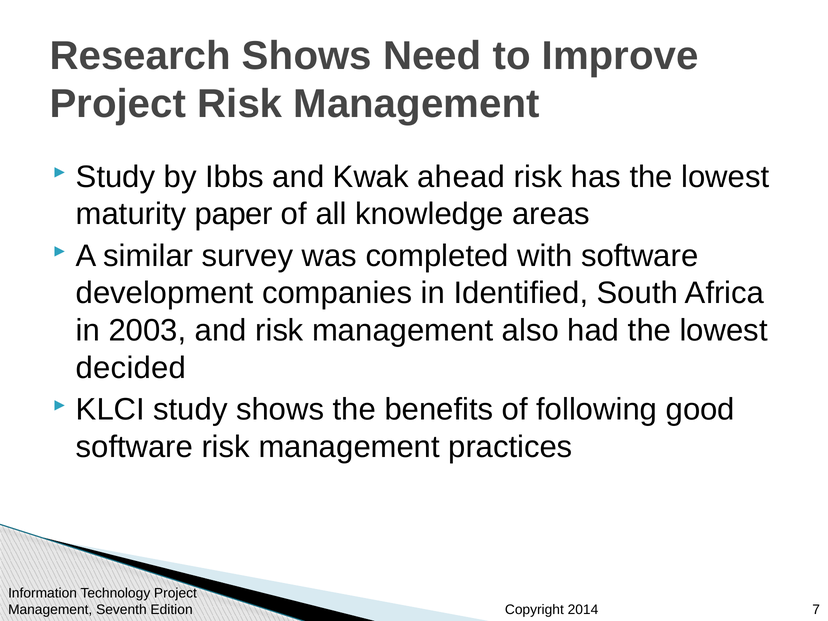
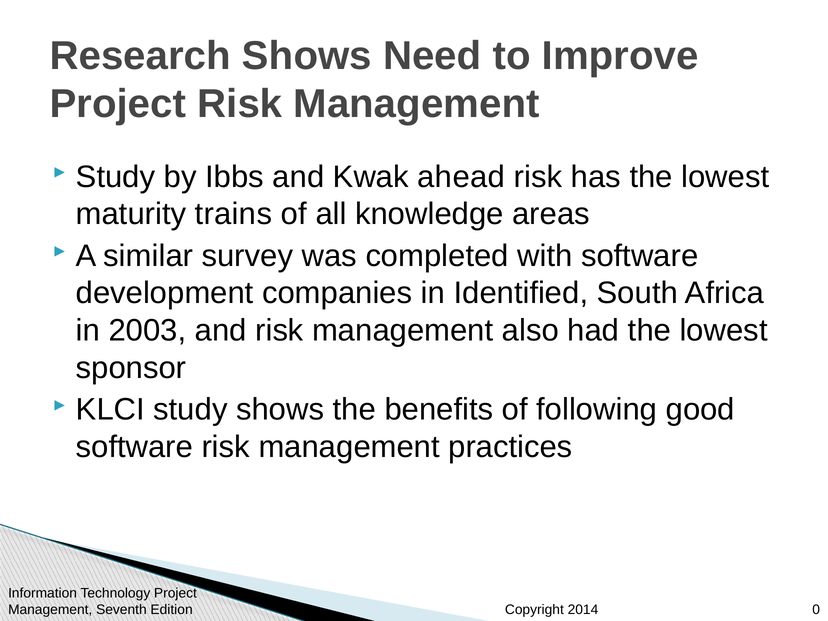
paper: paper -> trains
decided: decided -> sponsor
7: 7 -> 0
